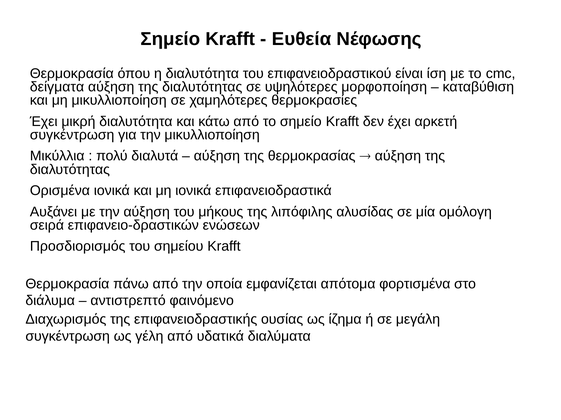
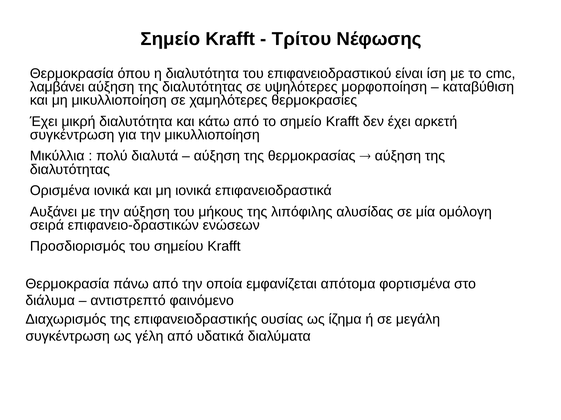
Ευθεία: Ευθεία -> Τρίτου
δείγματα: δείγματα -> λαμβάνει
